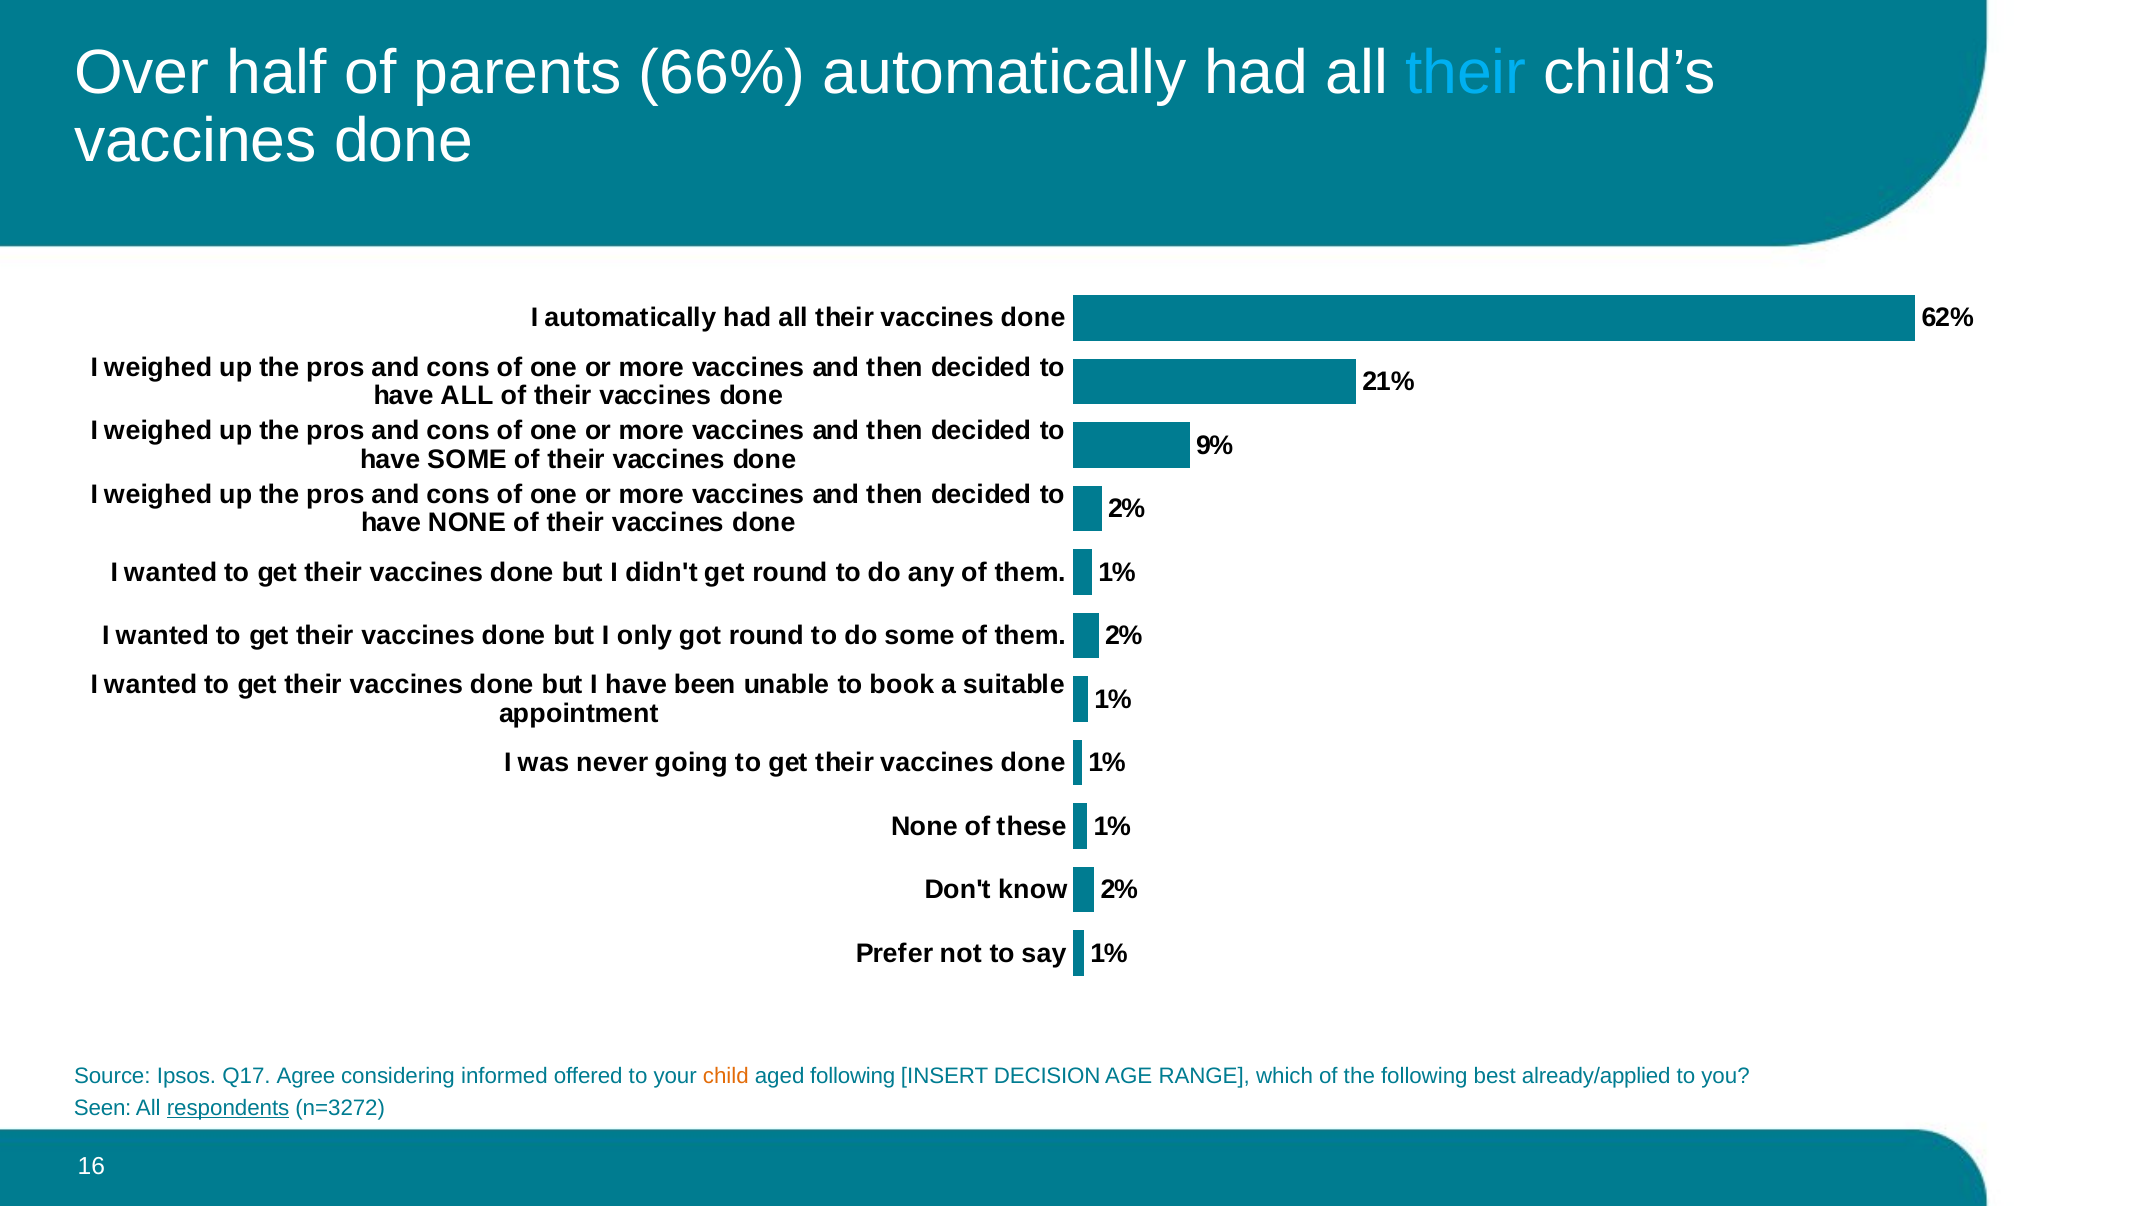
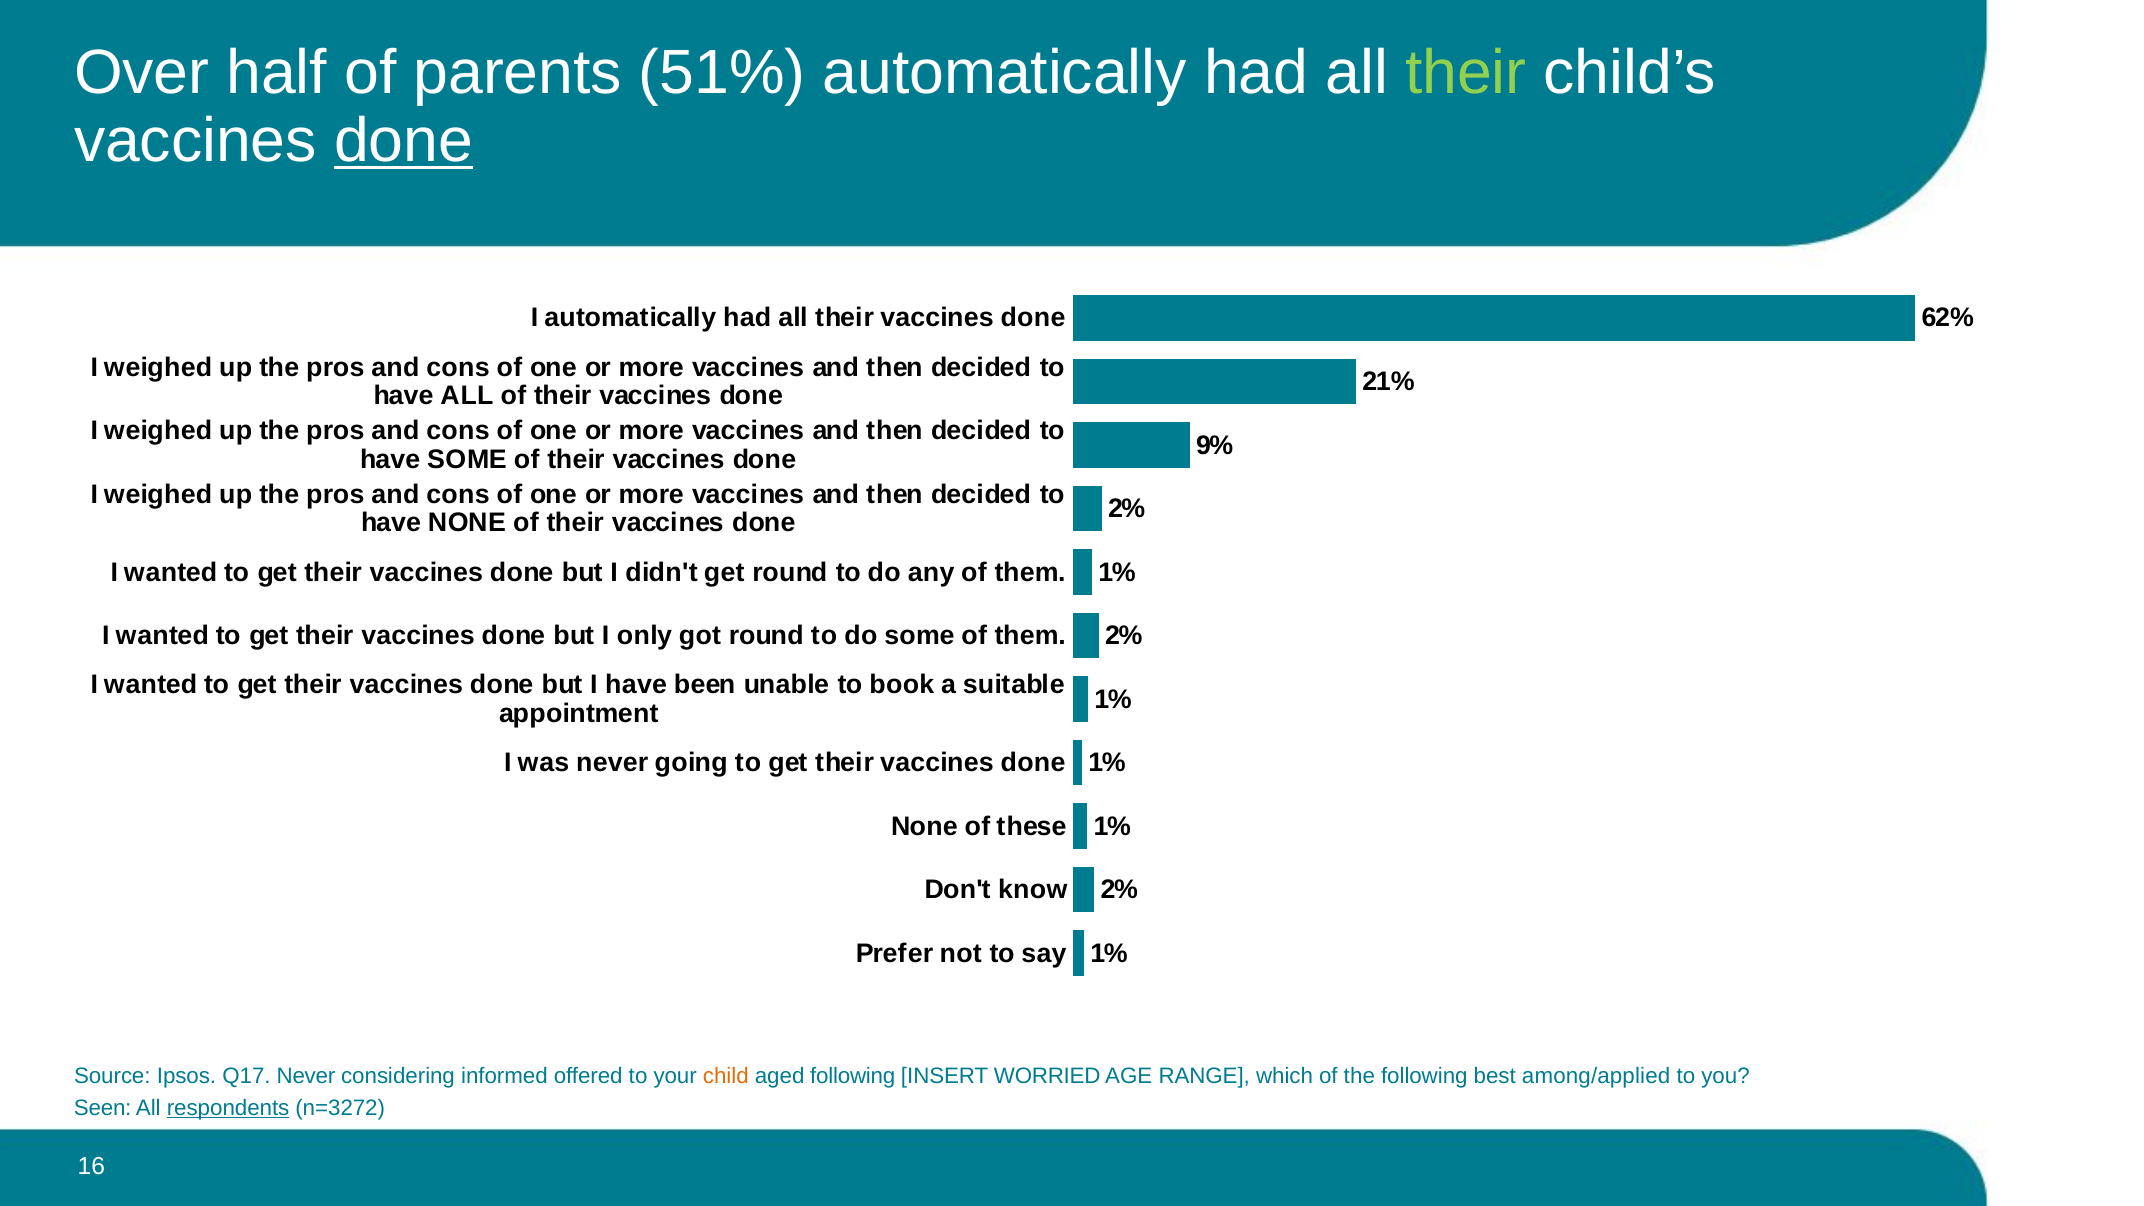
66%: 66% -> 51%
their at (1466, 73) colour: light blue -> light green
done at (404, 141) underline: none -> present
Q17 Agree: Agree -> Never
DECISION: DECISION -> WORRIED
already/applied: already/applied -> among/applied
